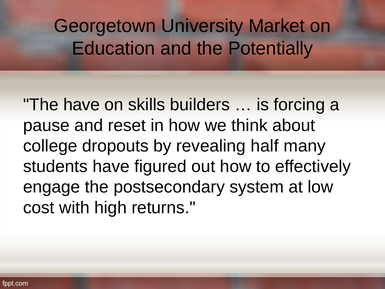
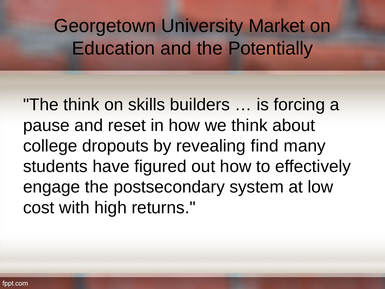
The have: have -> think
half: half -> find
